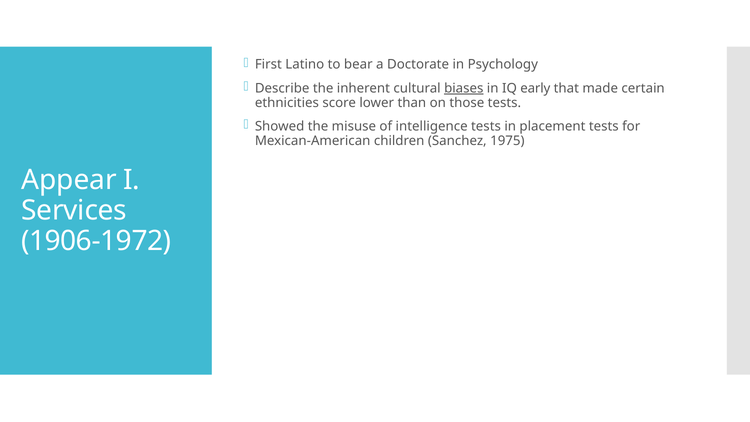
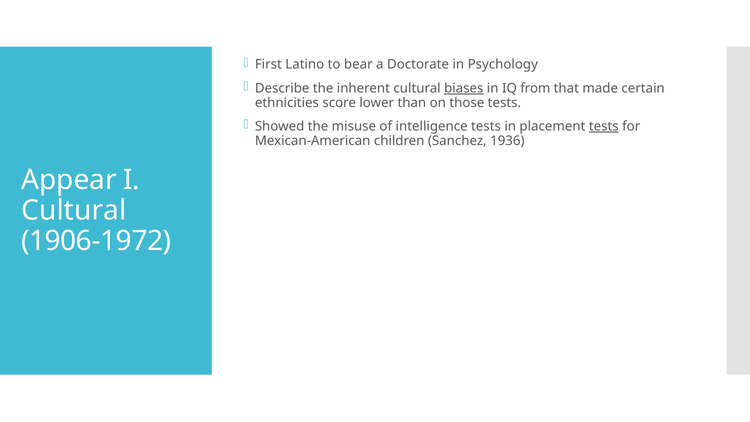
early: early -> from
tests at (604, 126) underline: none -> present
1975: 1975 -> 1936
Services at (74, 210): Services -> Cultural
